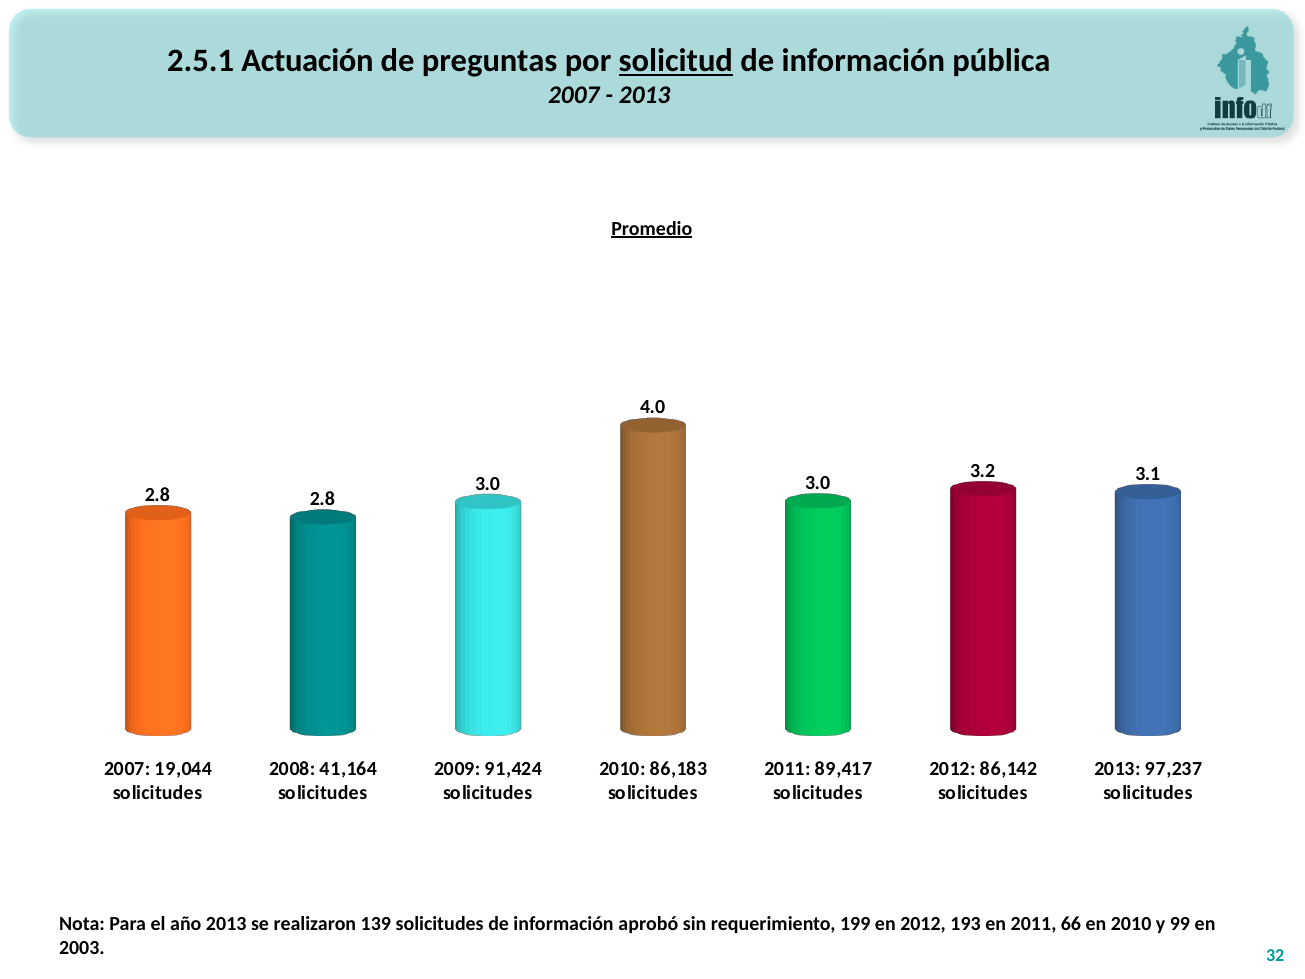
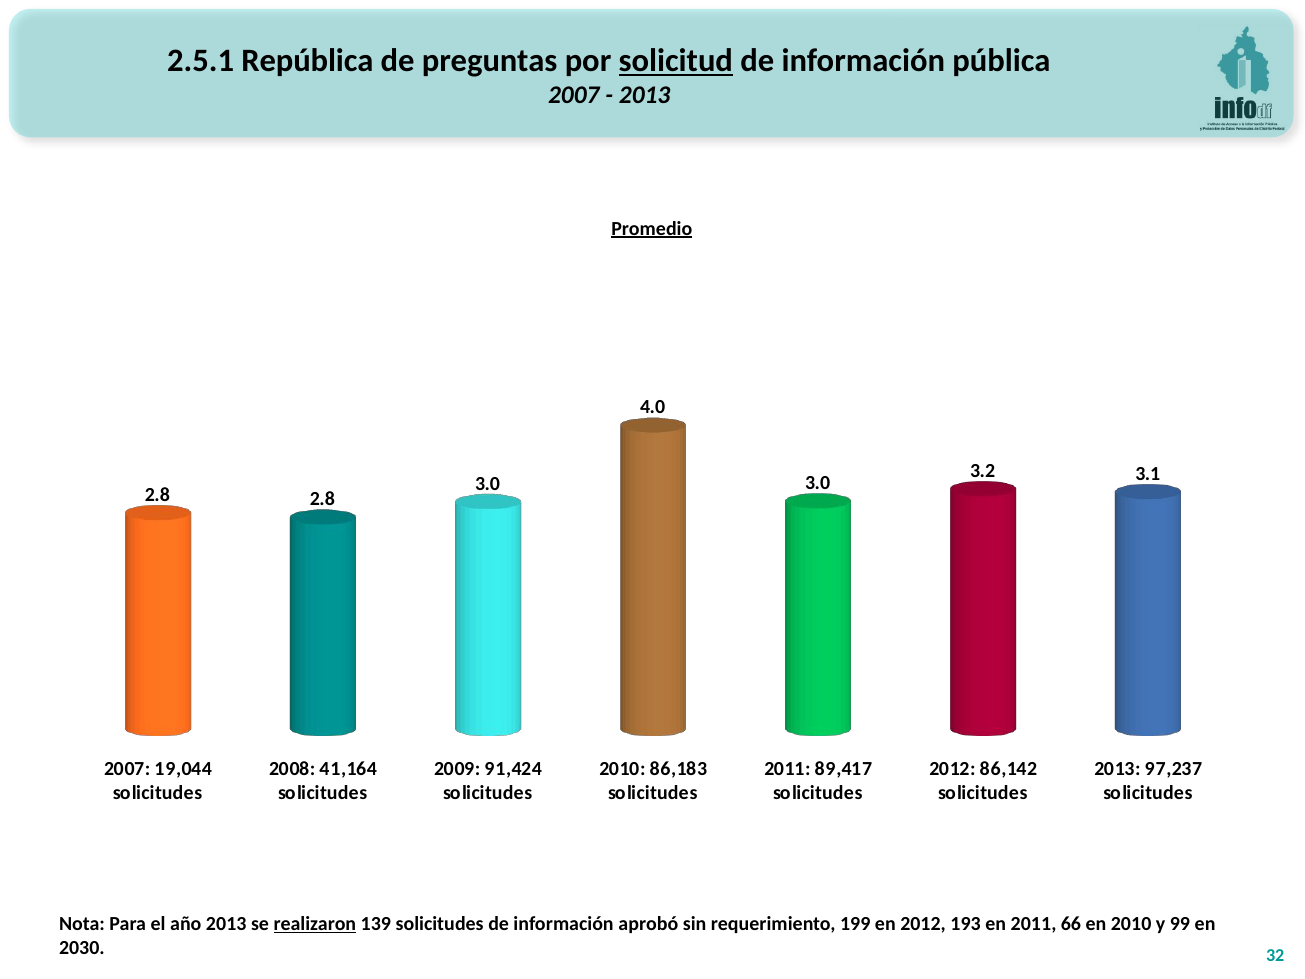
Actuación: Actuación -> República
realizaron underline: none -> present
2003: 2003 -> 2030
